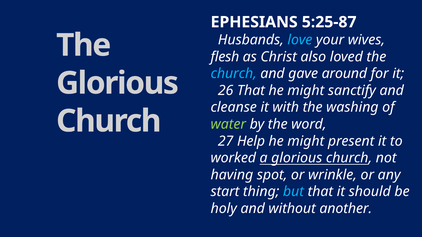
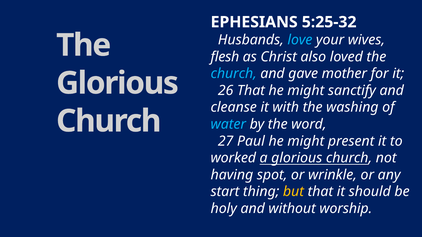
5:25-87: 5:25-87 -> 5:25-32
around: around -> mother
water colour: light green -> light blue
Help: Help -> Paul
but colour: light blue -> yellow
another: another -> worship
